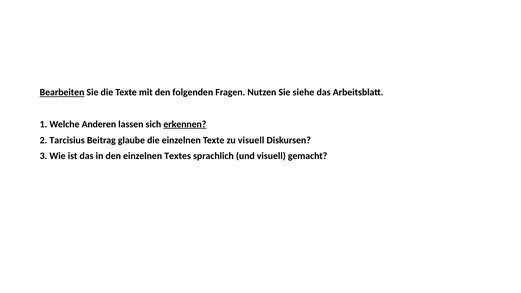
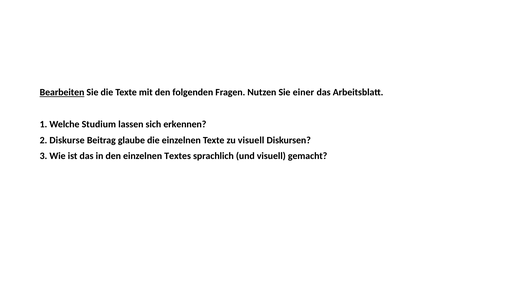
siehe: siehe -> einer
Anderen: Anderen -> Studium
erkennen underline: present -> none
Tarcisius: Tarcisius -> Diskurse
